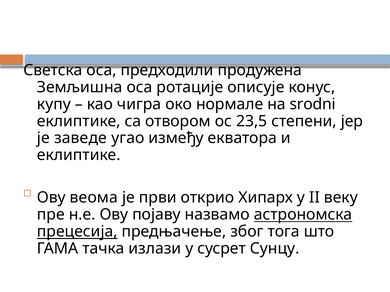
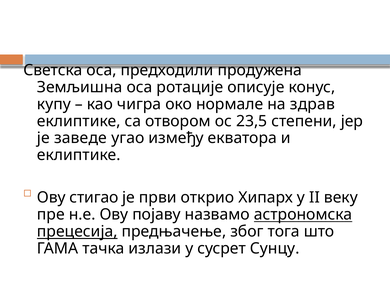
srodni: srodni -> здрав
веома: веома -> стигао
